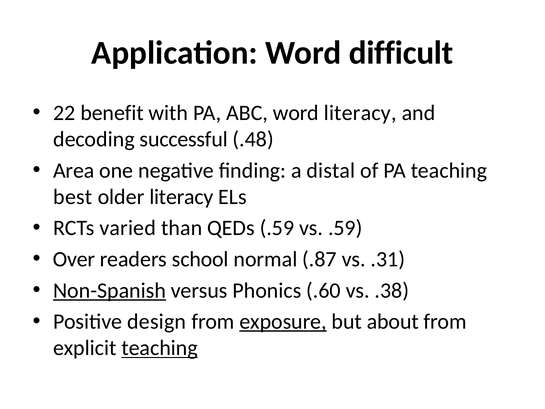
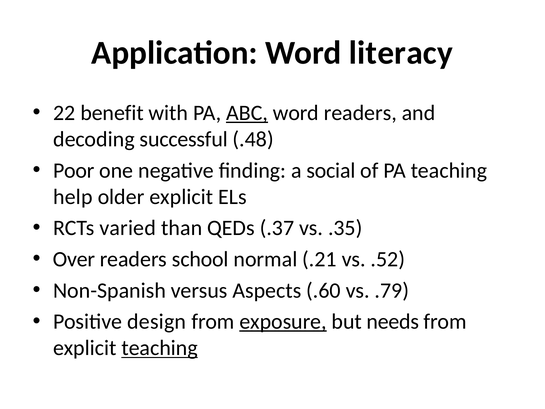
difficult: difficult -> literacy
ABC underline: none -> present
word literacy: literacy -> readers
Area: Area -> Poor
distal: distal -> social
best: best -> help
older literacy: literacy -> explicit
QEDs .59: .59 -> .37
vs .59: .59 -> .35
.87: .87 -> .21
.31: .31 -> .52
Non-Spanish underline: present -> none
Phonics: Phonics -> Aspects
.38: .38 -> .79
about: about -> needs
